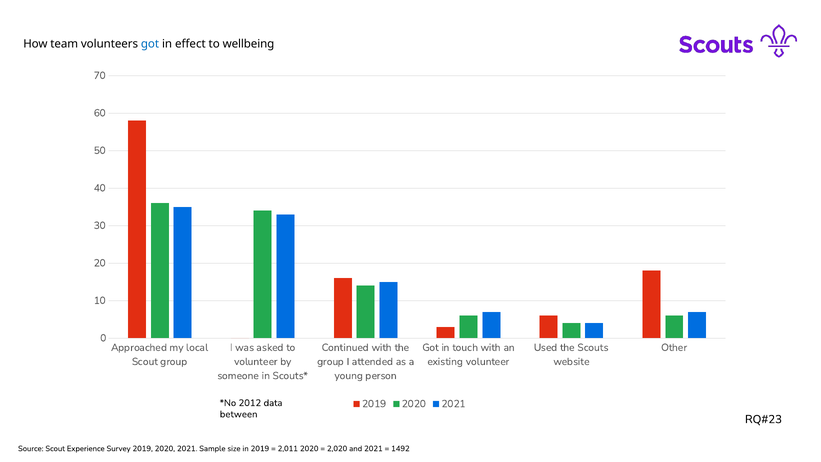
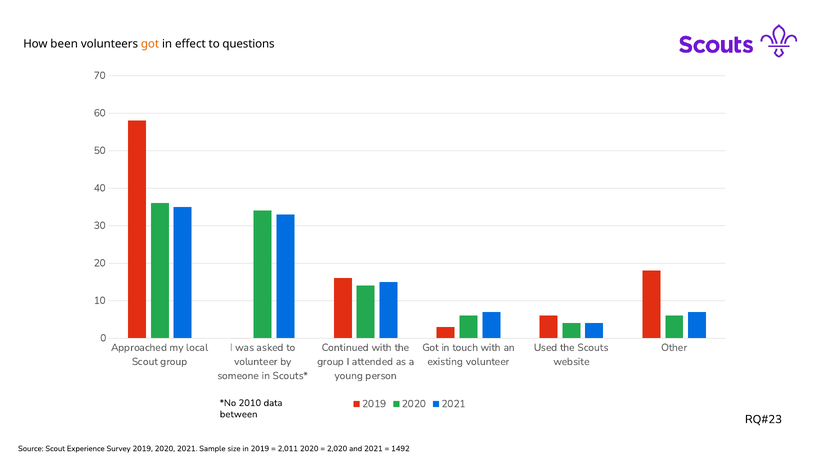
team: team -> been
got at (150, 44) colour: blue -> orange
wellbeing: wellbeing -> questions
2012: 2012 -> 2010
